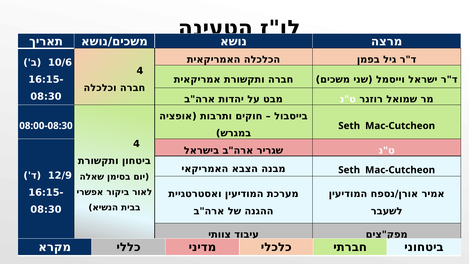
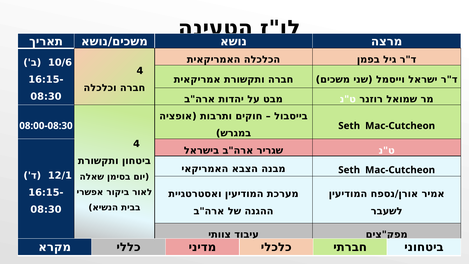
12/9: 12/9 -> 12/1
